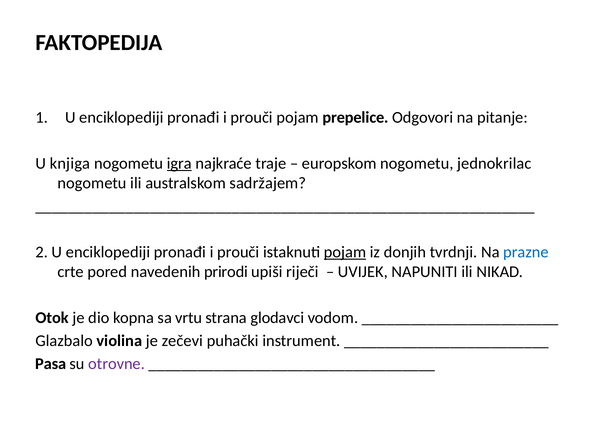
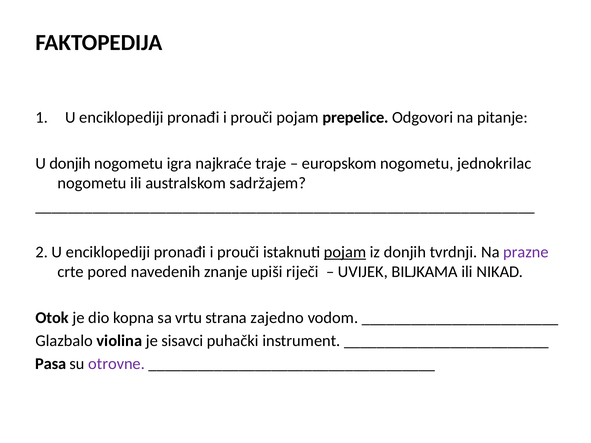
U knjiga: knjiga -> donjih
igra underline: present -> none
prazne colour: blue -> purple
prirodi: prirodi -> znanje
NAPUNITI: NAPUNITI -> BILJKAMA
glodavci: glodavci -> zajedno
zečevi: zečevi -> sisavci
